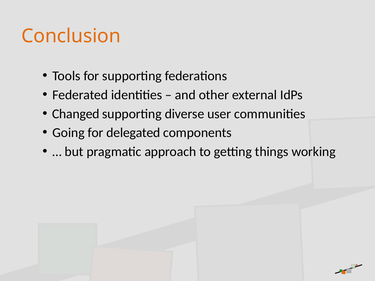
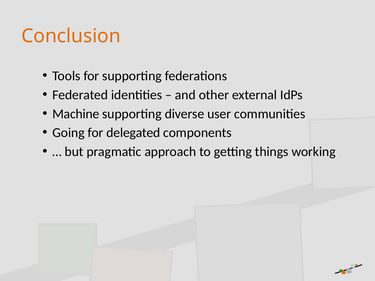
Changed: Changed -> Machine
